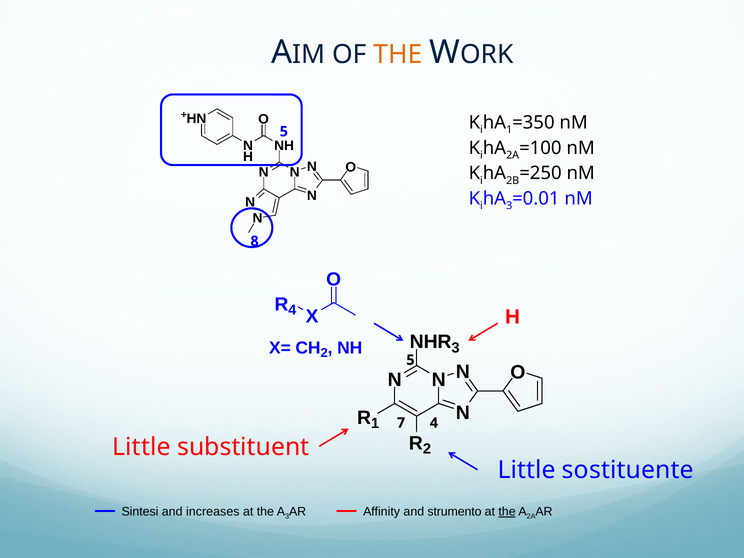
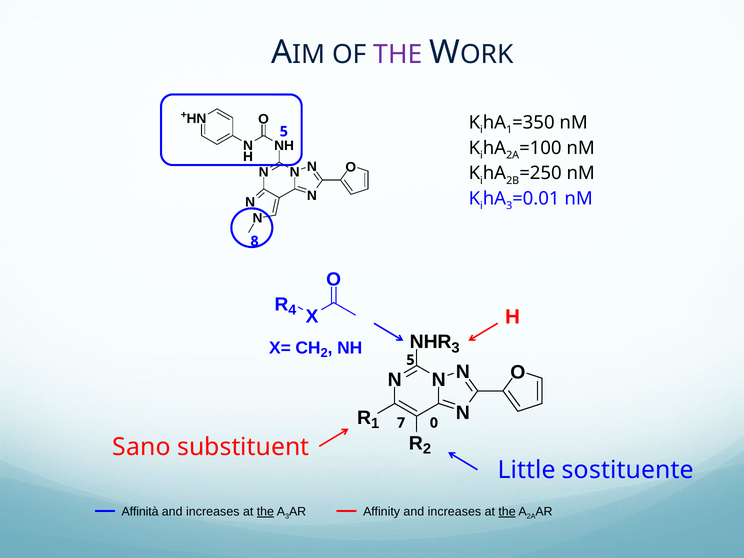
THE at (398, 55) colour: orange -> purple
7 4: 4 -> 0
Little at (141, 447): Little -> Sano
Affinity and strumento: strumento -> increases
Sintesi: Sintesi -> Affinità
the at (265, 512) underline: none -> present
